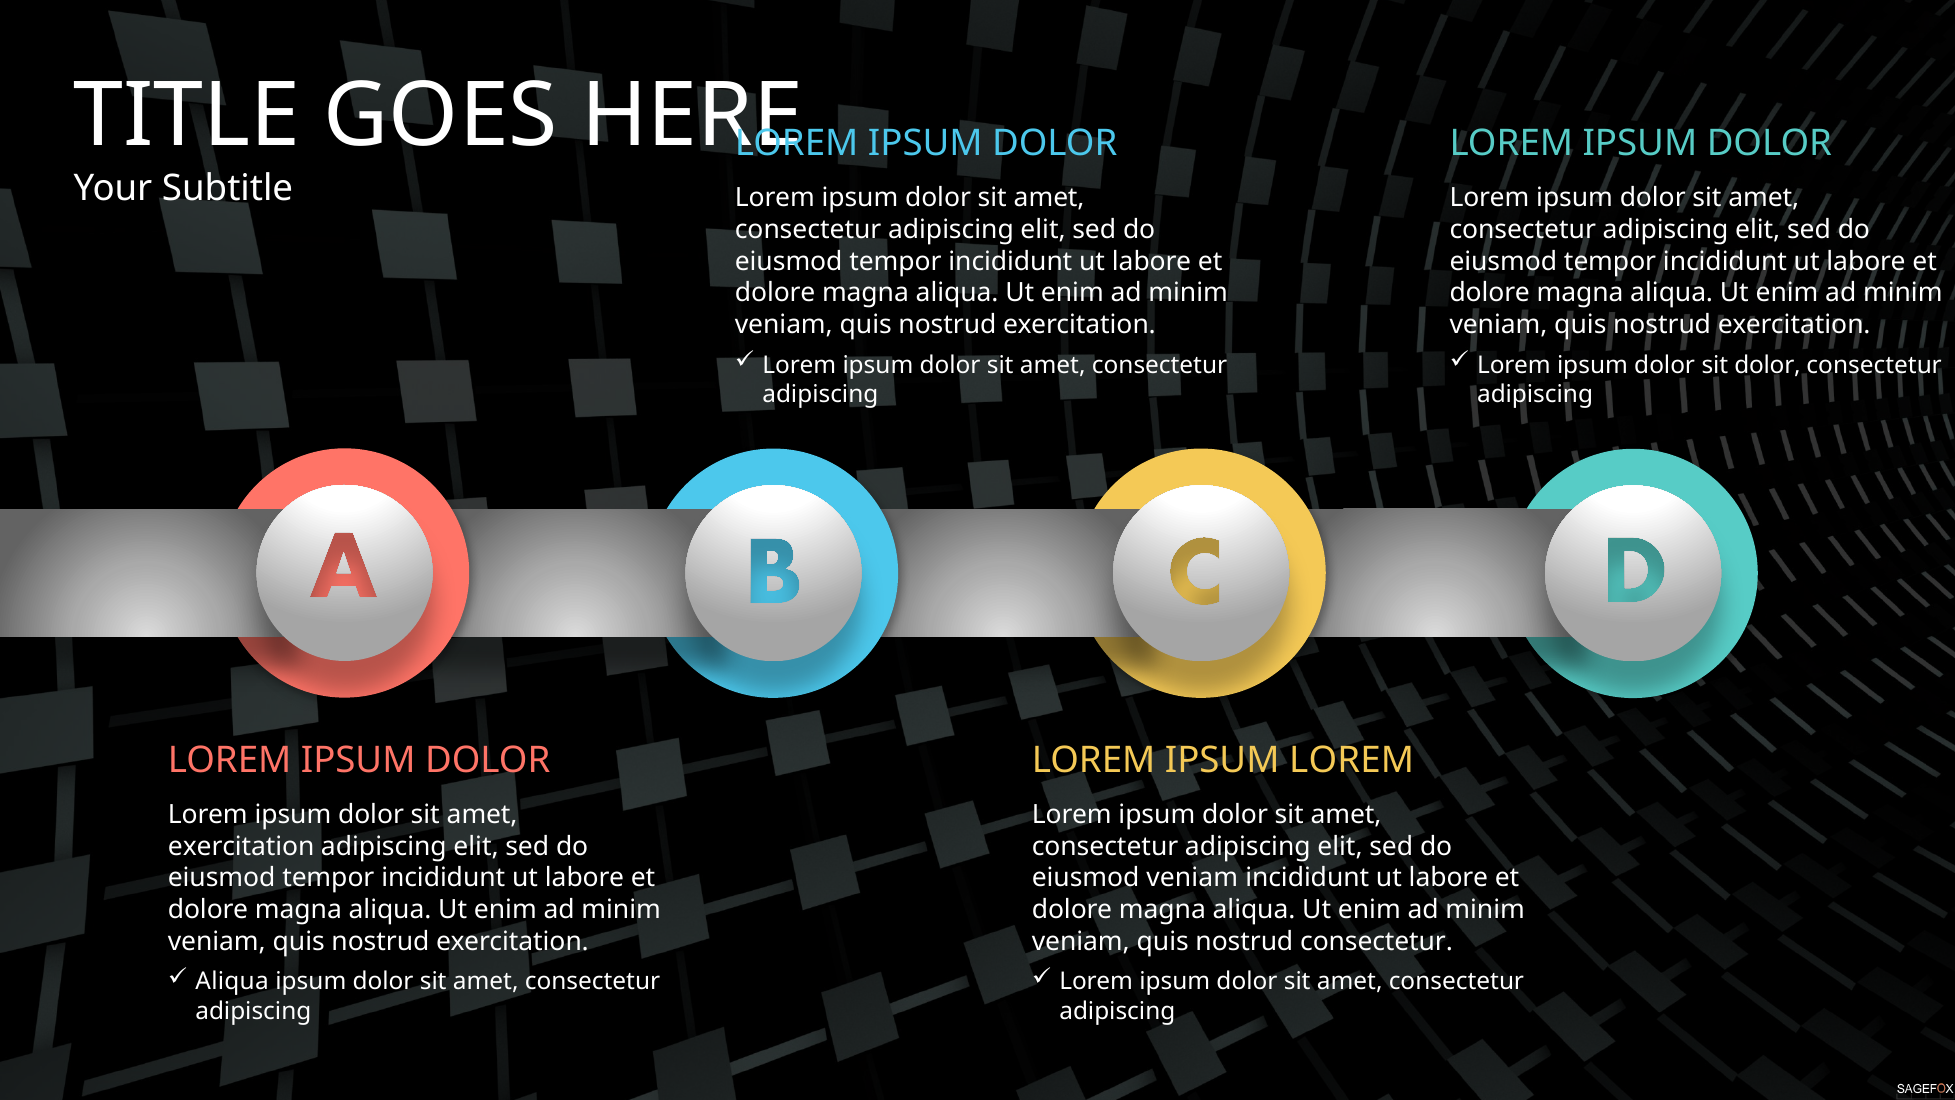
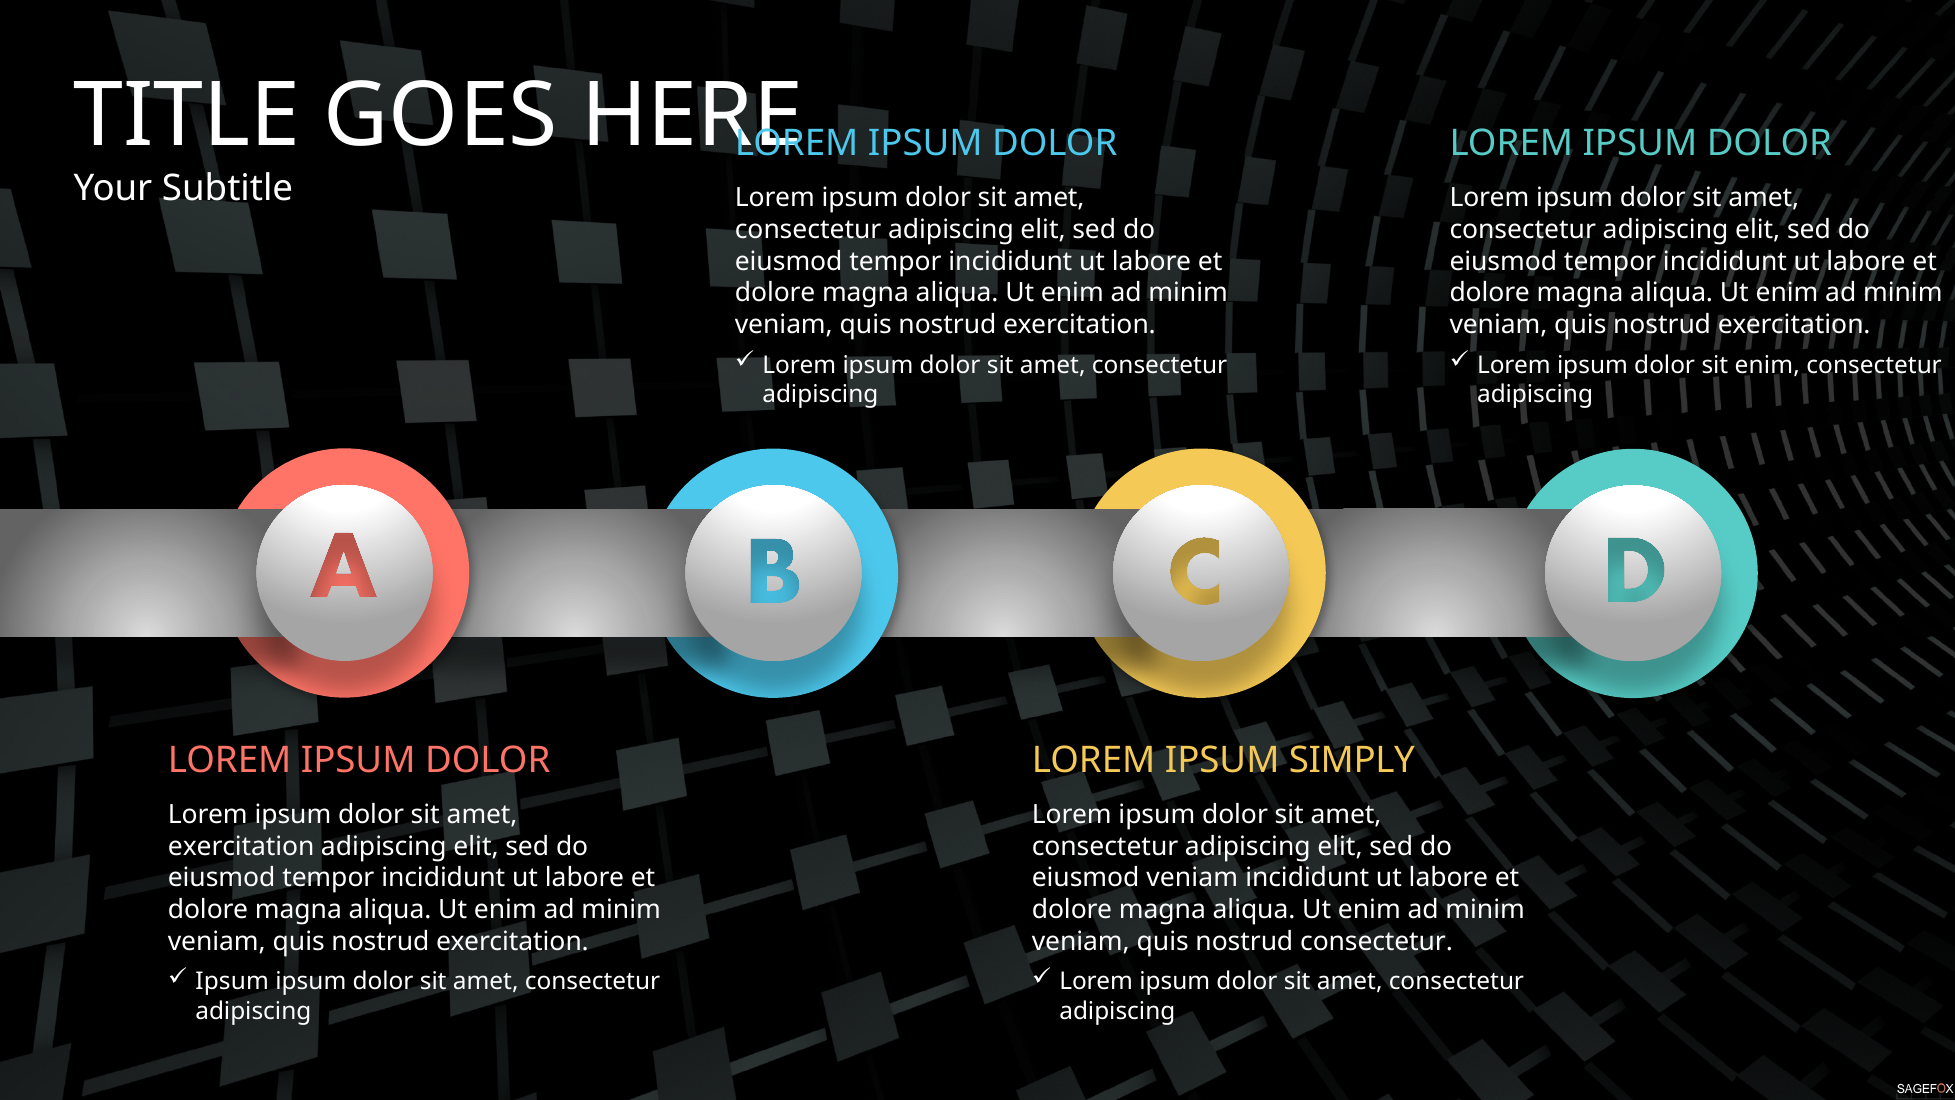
sit dolor: dolor -> enim
IPSUM LOREM: LOREM -> SIMPLY
Aliqua at (232, 982): Aliqua -> Ipsum
